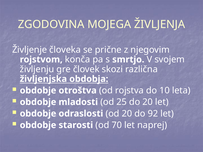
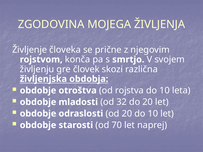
25: 25 -> 32
20 do 92: 92 -> 10
